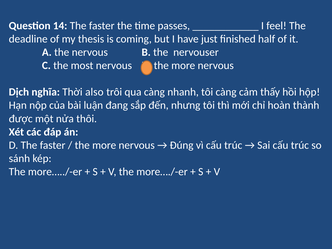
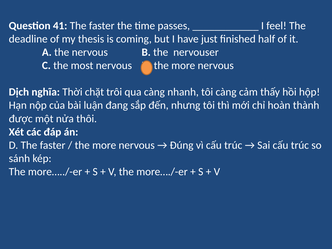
14: 14 -> 41
also: also -> chặt
